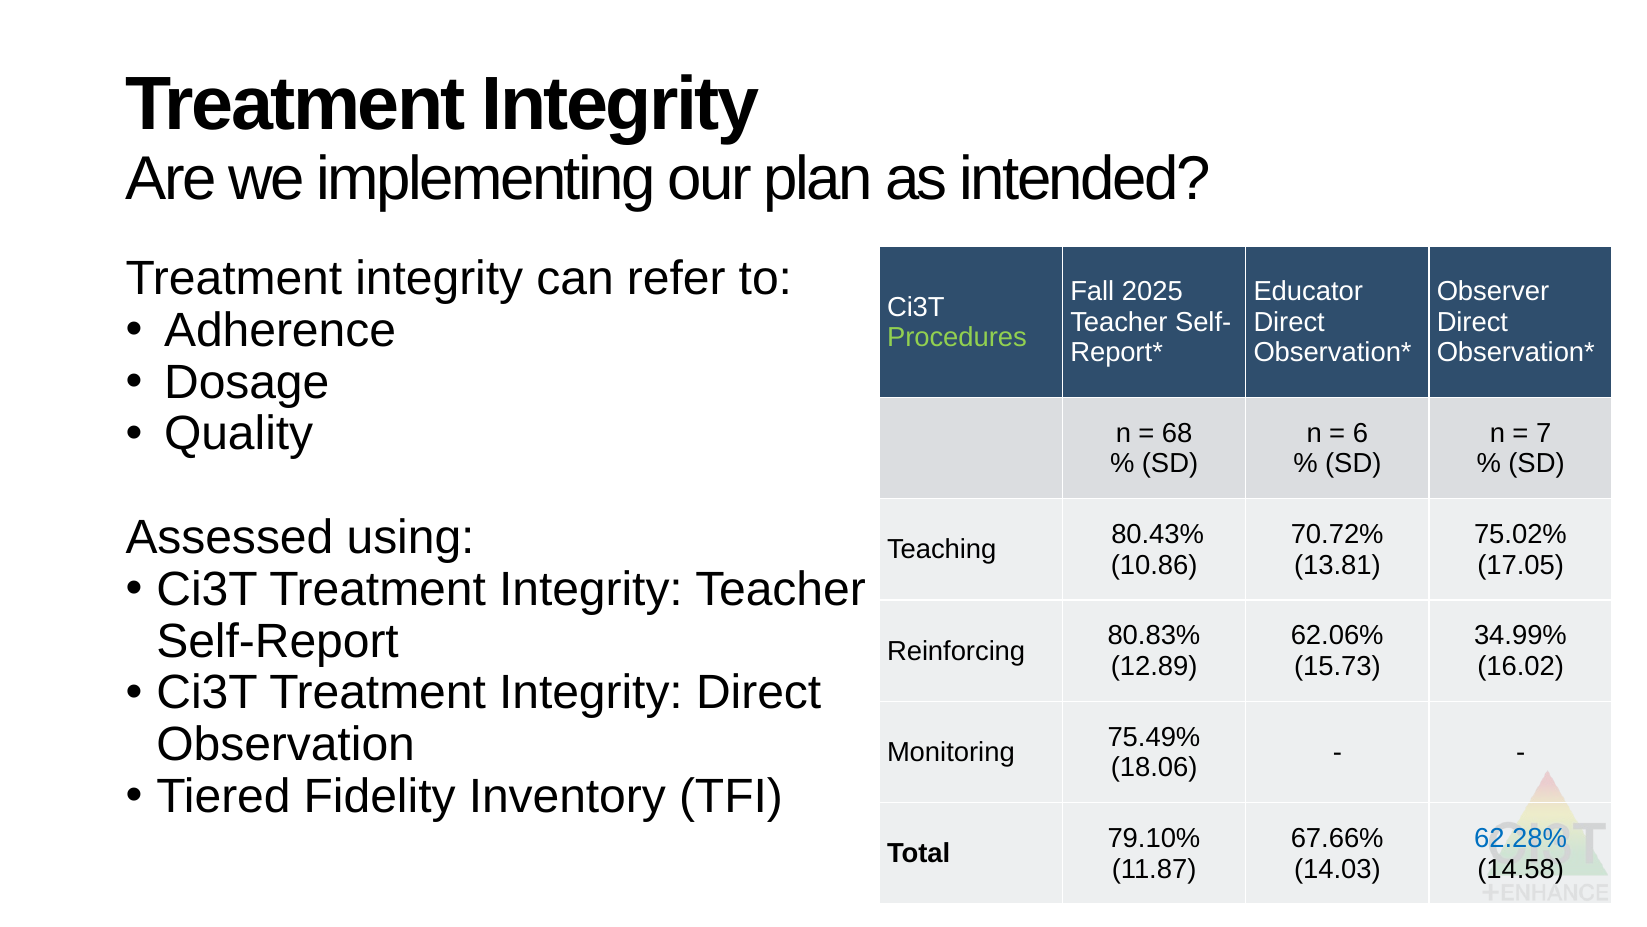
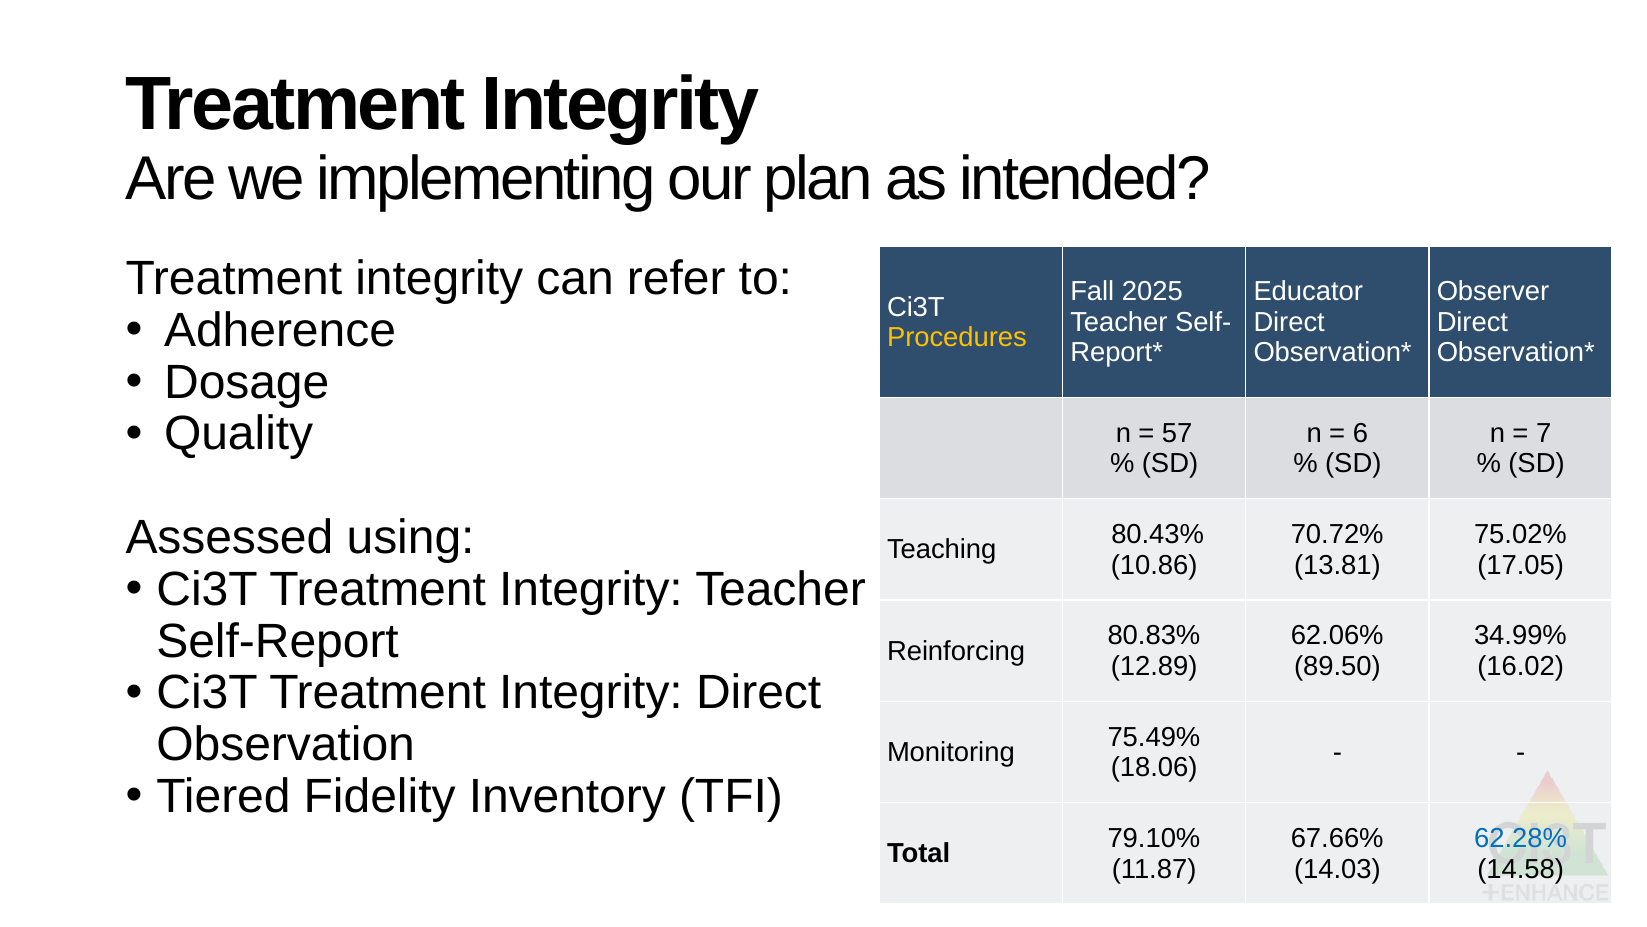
Procedures colour: light green -> yellow
68: 68 -> 57
15.73: 15.73 -> 89.50
